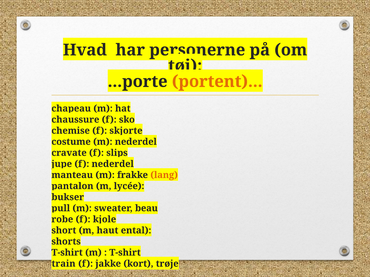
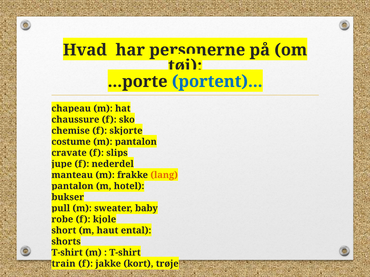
portent colour: orange -> blue
nederdel at (136, 142): nederdel -> pantalon
lycée: lycée -> hotel
beau: beau -> baby
